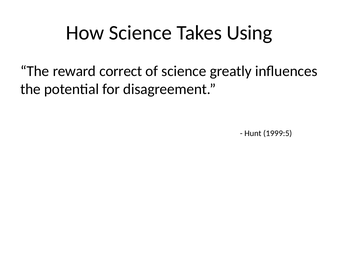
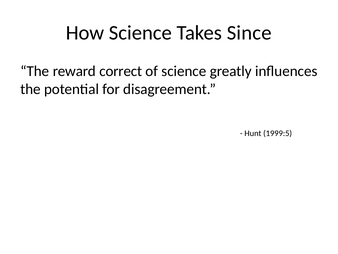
Using: Using -> Since
